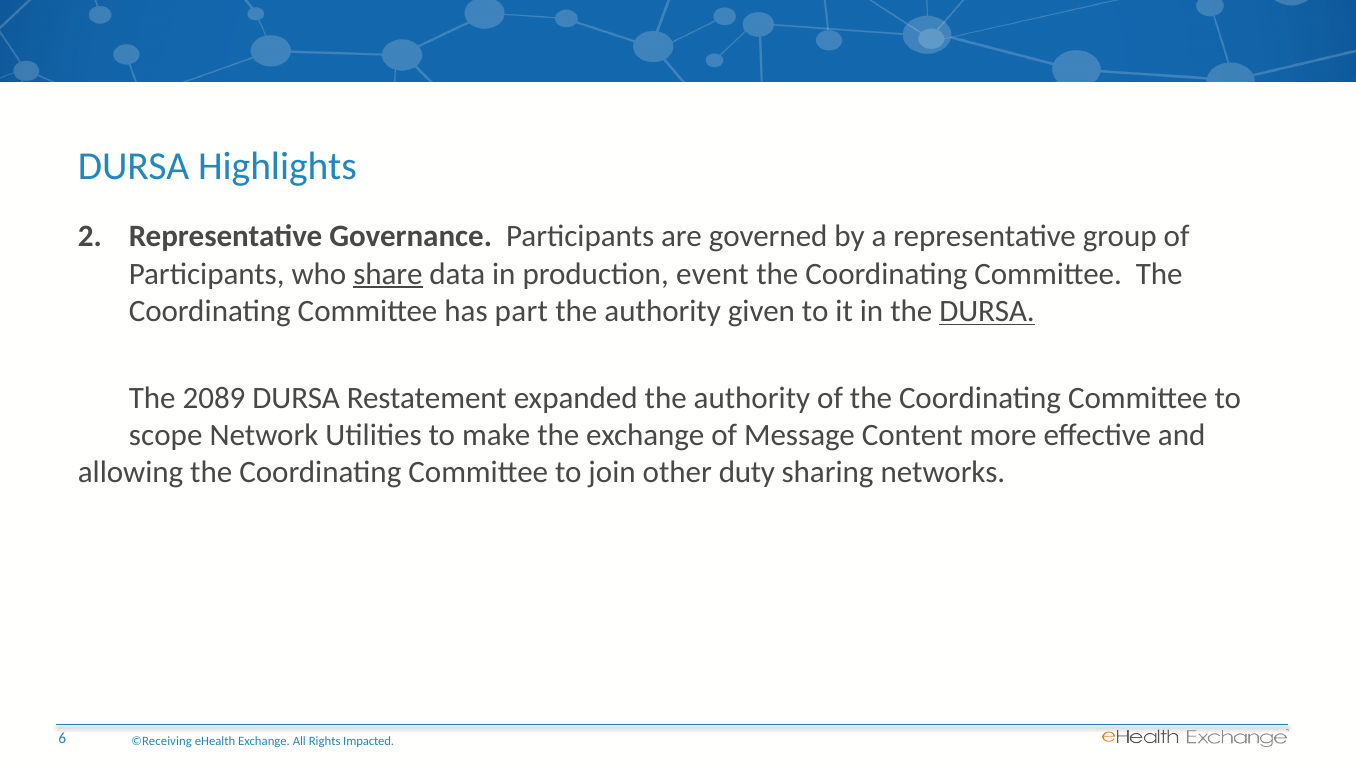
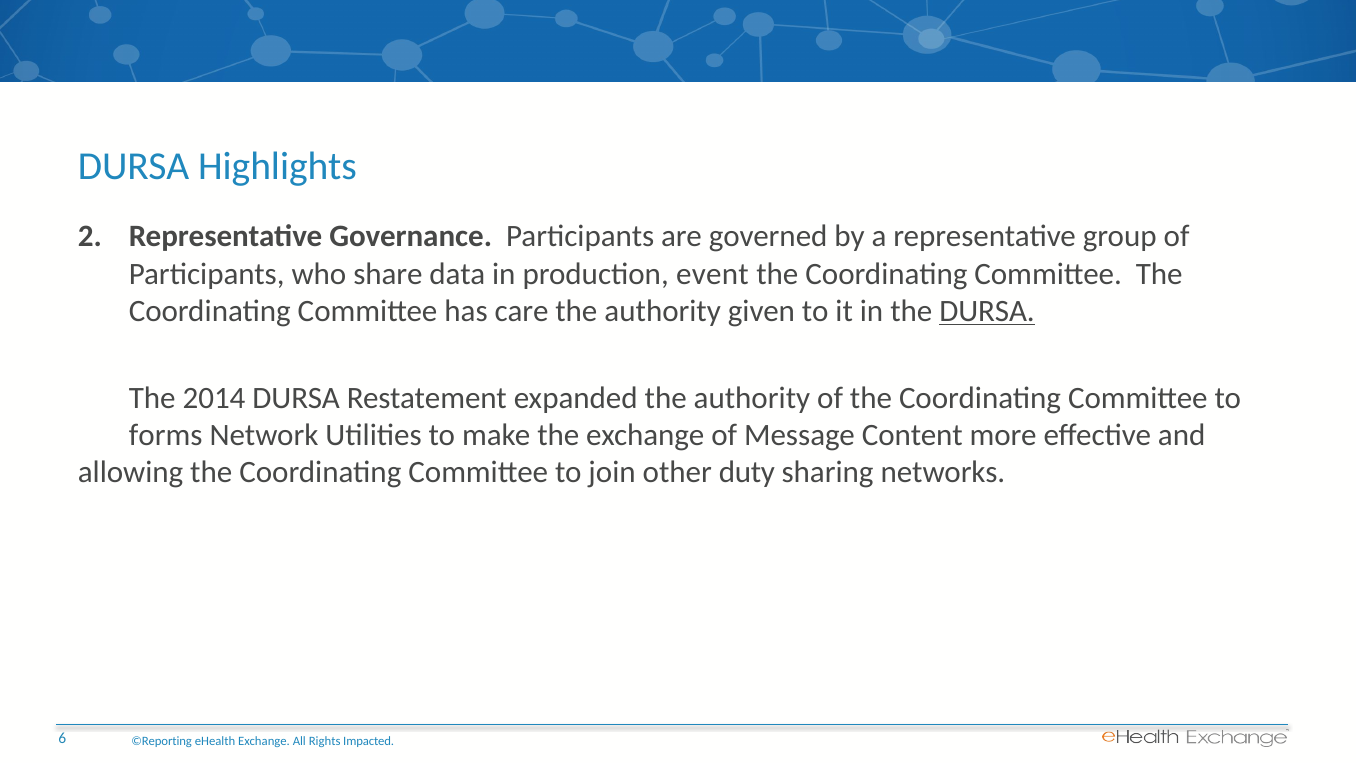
share underline: present -> none
part: part -> care
2089: 2089 -> 2014
scope: scope -> forms
©Receiving: ©Receiving -> ©Reporting
